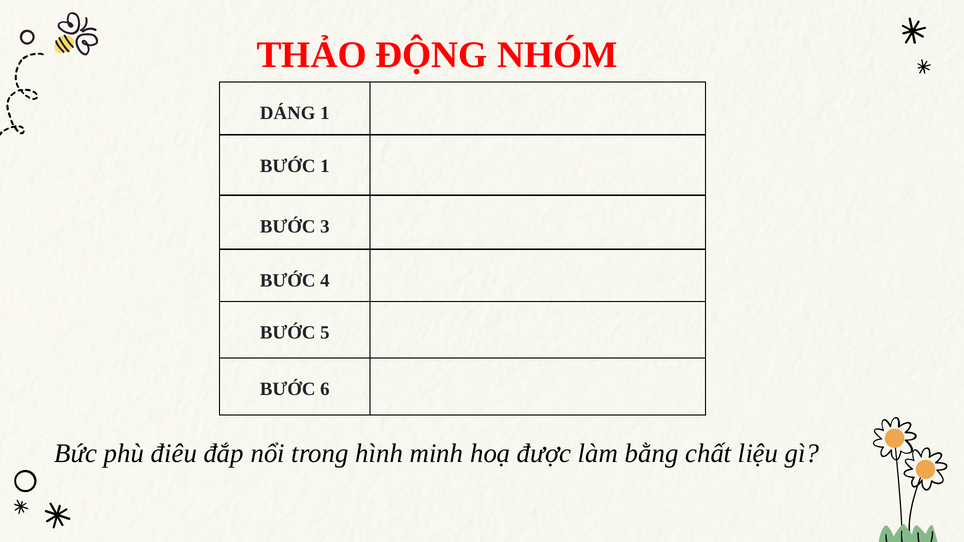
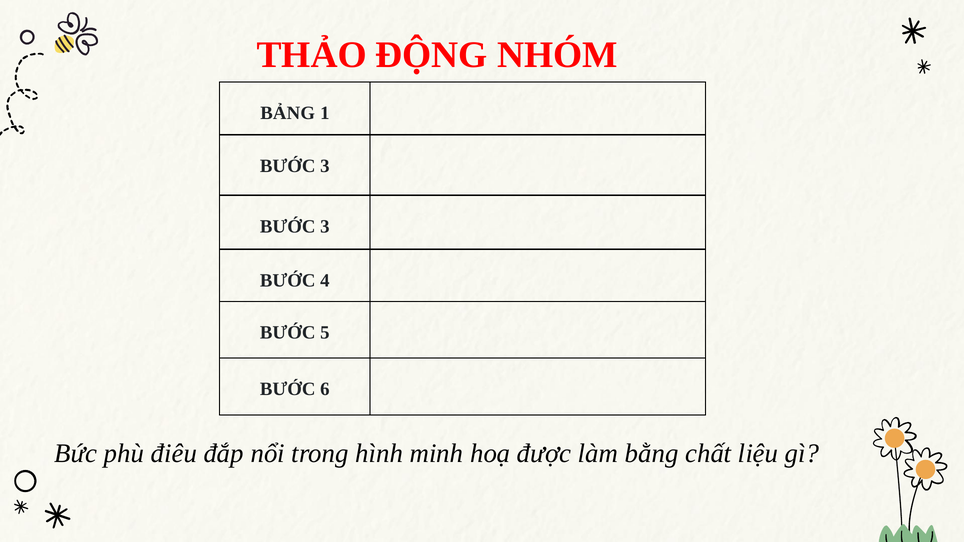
DÁNG: DÁNG -> BẢNG
1 at (325, 166): 1 -> 3
